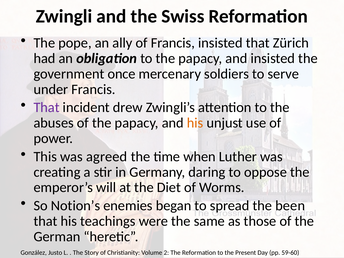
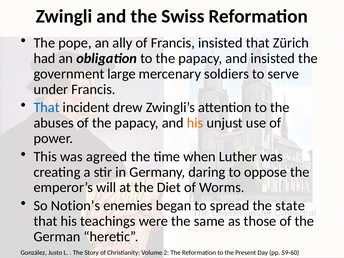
once: once -> large
That at (47, 107) colour: purple -> blue
been: been -> state
